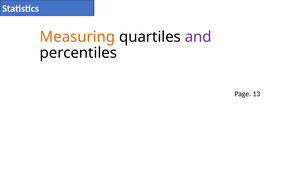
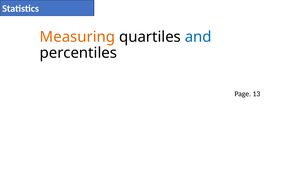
and colour: purple -> blue
